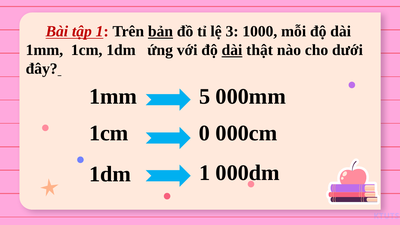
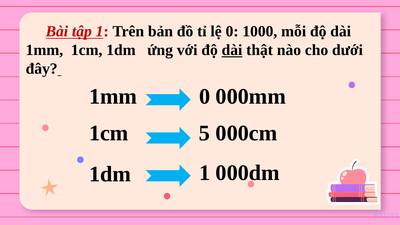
bản underline: present -> none
lệ 3: 3 -> 0
1mm 5: 5 -> 0
0: 0 -> 5
